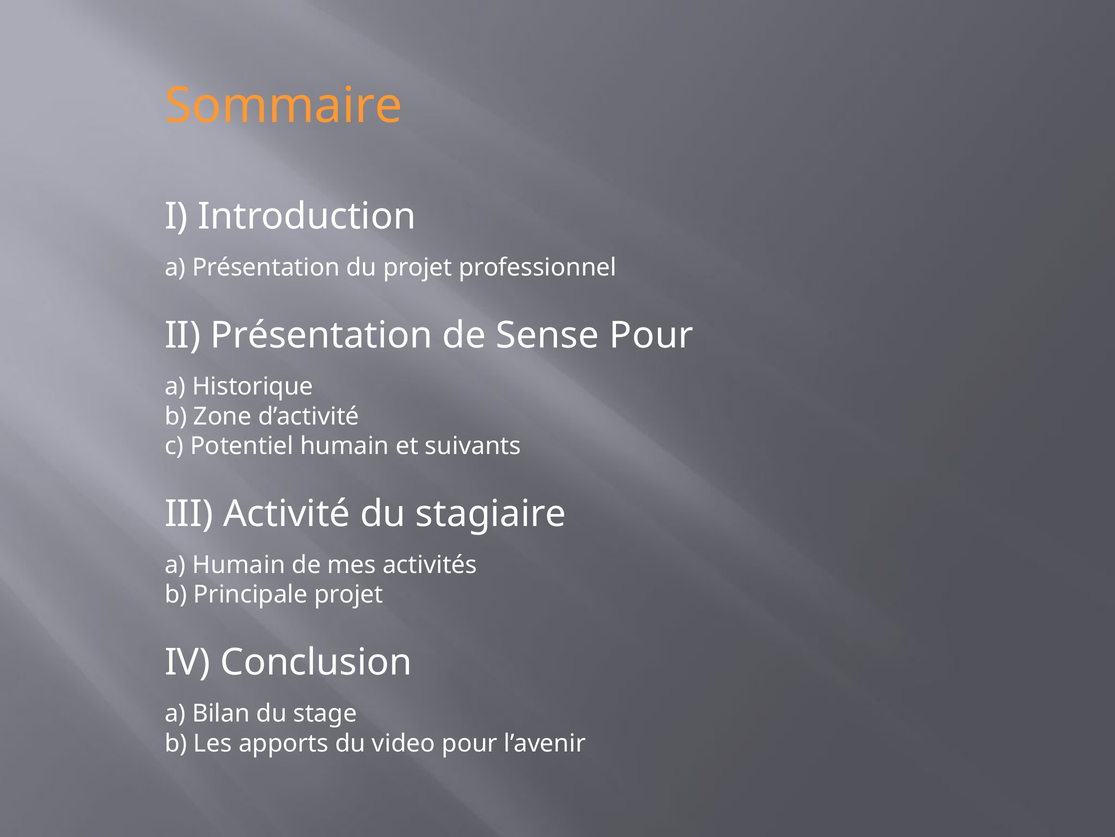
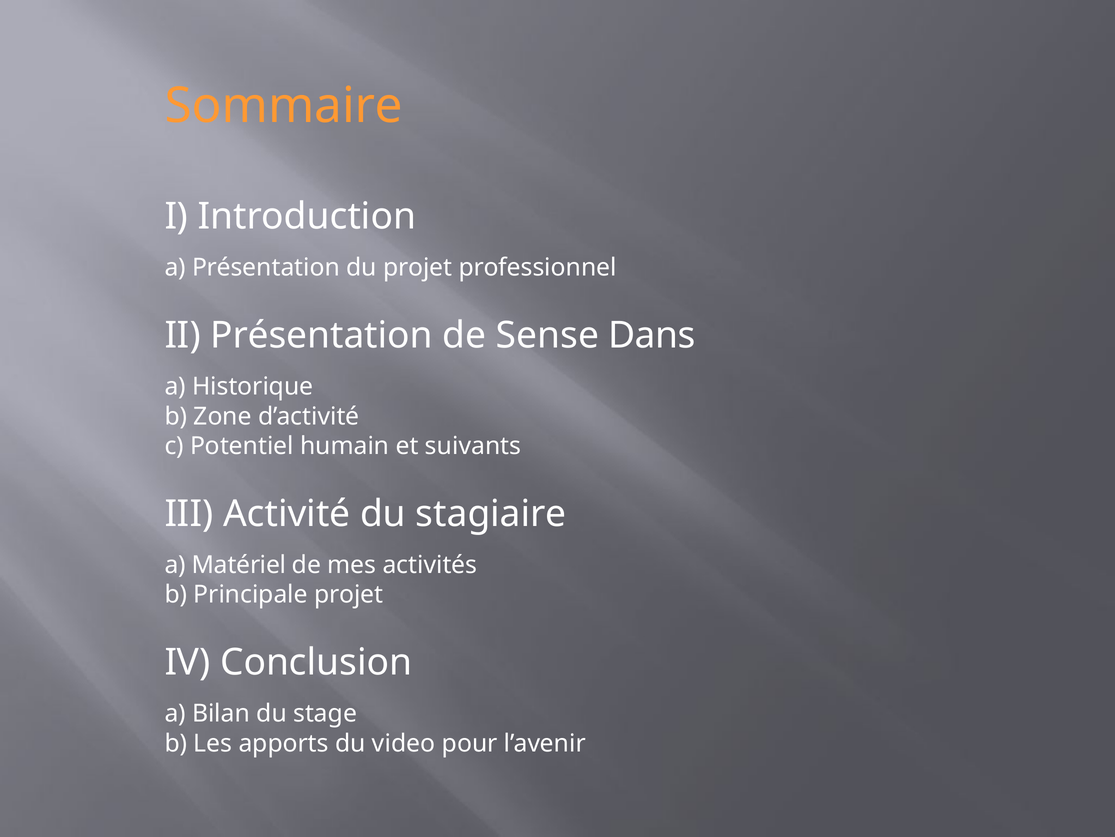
Sense Pour: Pour -> Dans
a Humain: Humain -> Matériel
